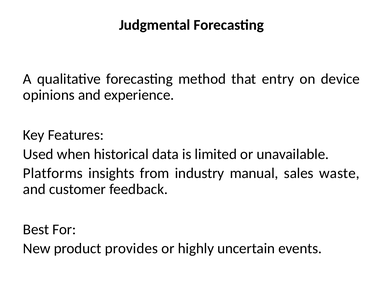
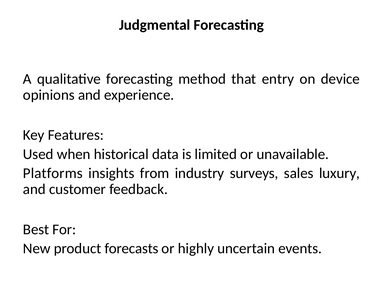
manual: manual -> surveys
waste: waste -> luxury
provides: provides -> forecasts
